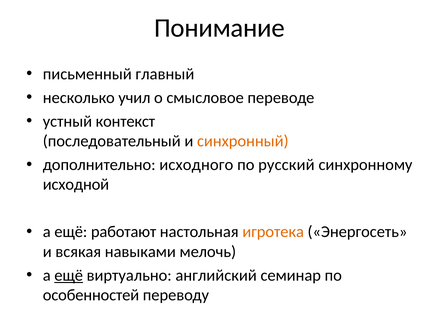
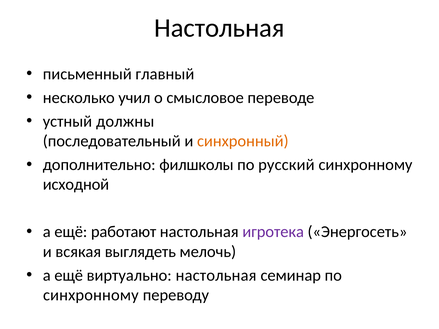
Понимание at (220, 28): Понимание -> Настольная
контекст: контекст -> должны
исходного: исходного -> филшколы
игротека colour: orange -> purple
навыками: навыками -> выглядеть
ещё at (69, 275) underline: present -> none
виртуально английский: английский -> настольная
особенностей at (91, 295): особенностей -> синхронному
